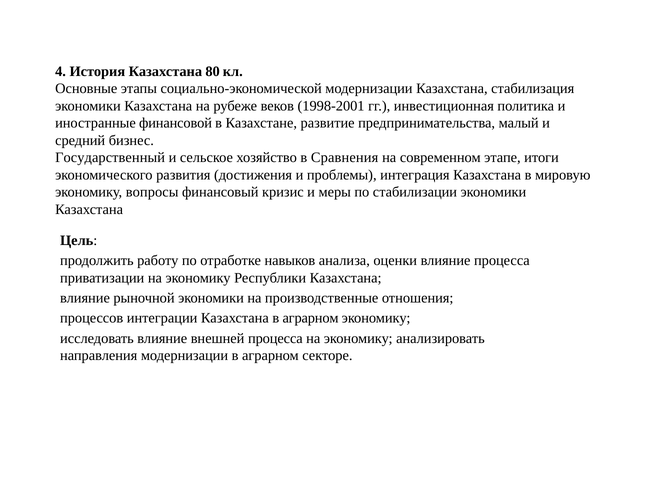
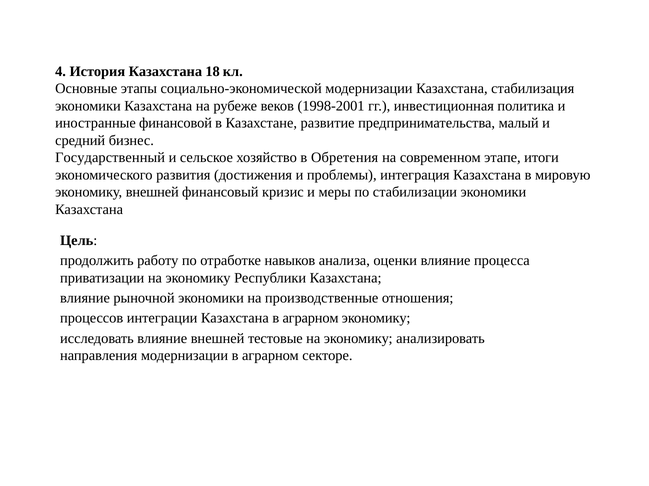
80: 80 -> 18
Сравнения: Сравнения -> Обретения
экономику вопросы: вопросы -> внешней
внешней процесса: процесса -> тестовые
